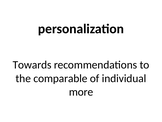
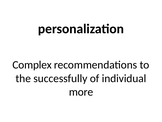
Towards: Towards -> Complex
comparable: comparable -> successfully
